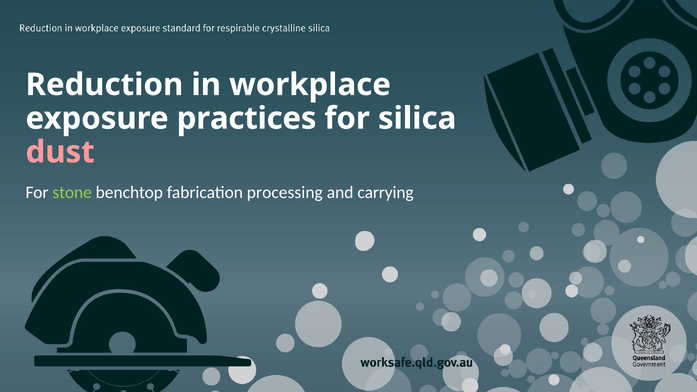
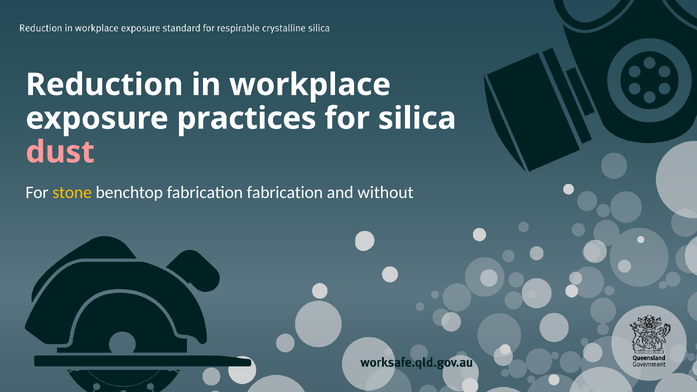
stone colour: light green -> yellow
fabrication processing: processing -> fabrication
carrying: carrying -> without
